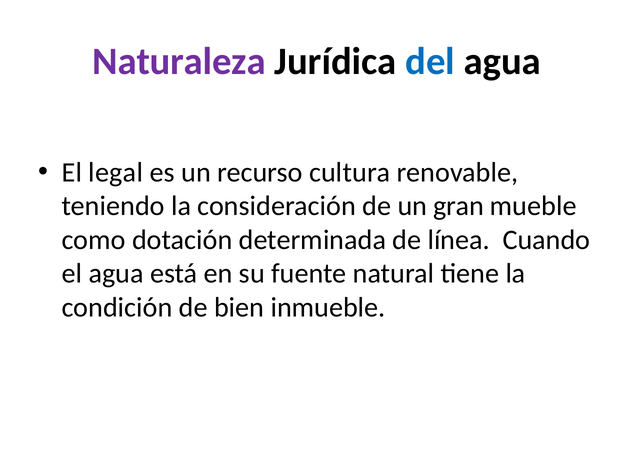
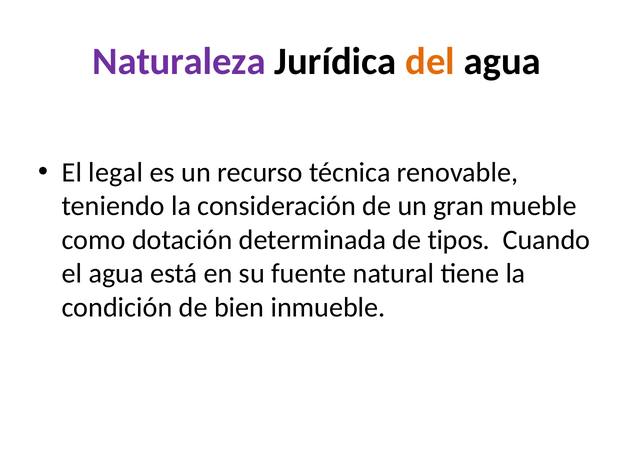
del colour: blue -> orange
cultura: cultura -> técnica
línea: línea -> tipos
